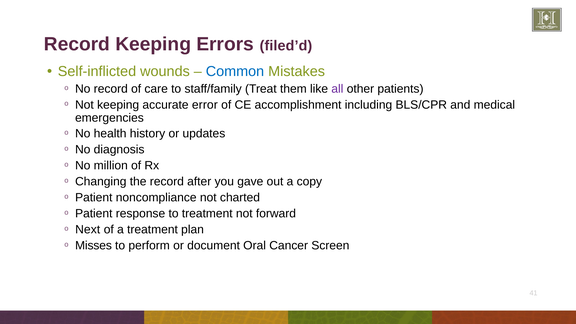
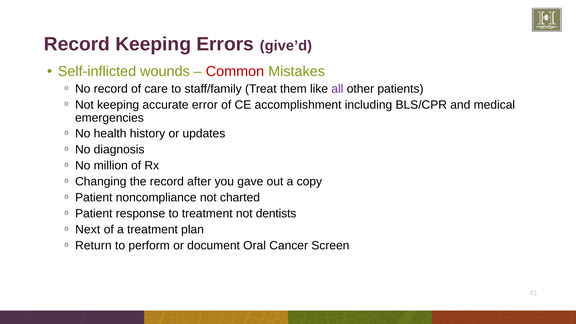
filed’d: filed’d -> give’d
Common colour: blue -> red
forward: forward -> dentists
Misses: Misses -> Return
